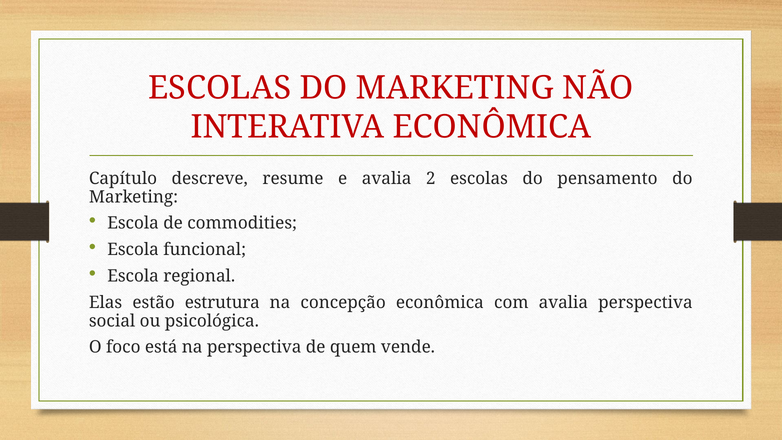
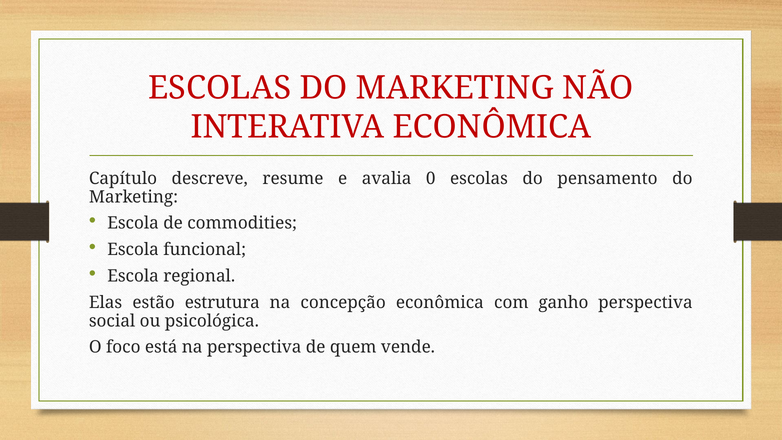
2: 2 -> 0
com avalia: avalia -> ganho
